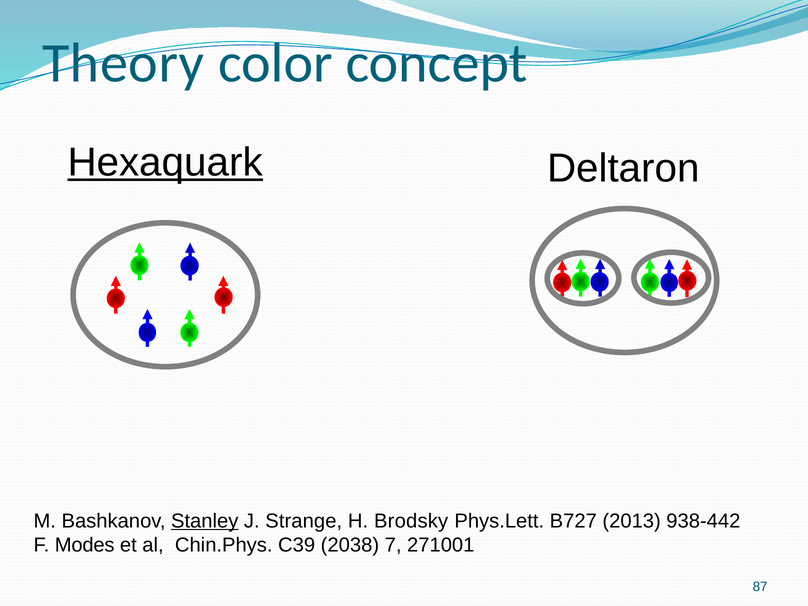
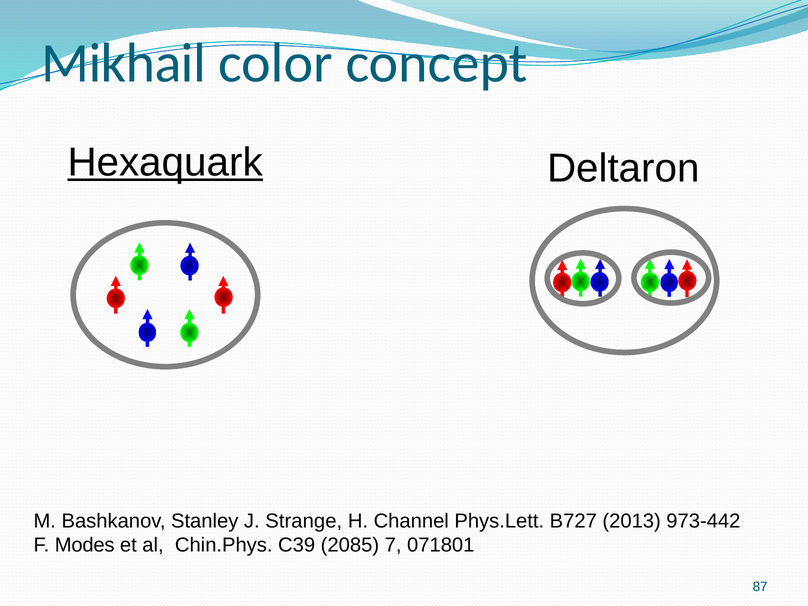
Theory: Theory -> Mikhail
Stanley underline: present -> none
Brodsky: Brodsky -> Channel
938-442: 938-442 -> 973-442
2038: 2038 -> 2085
271001: 271001 -> 071801
